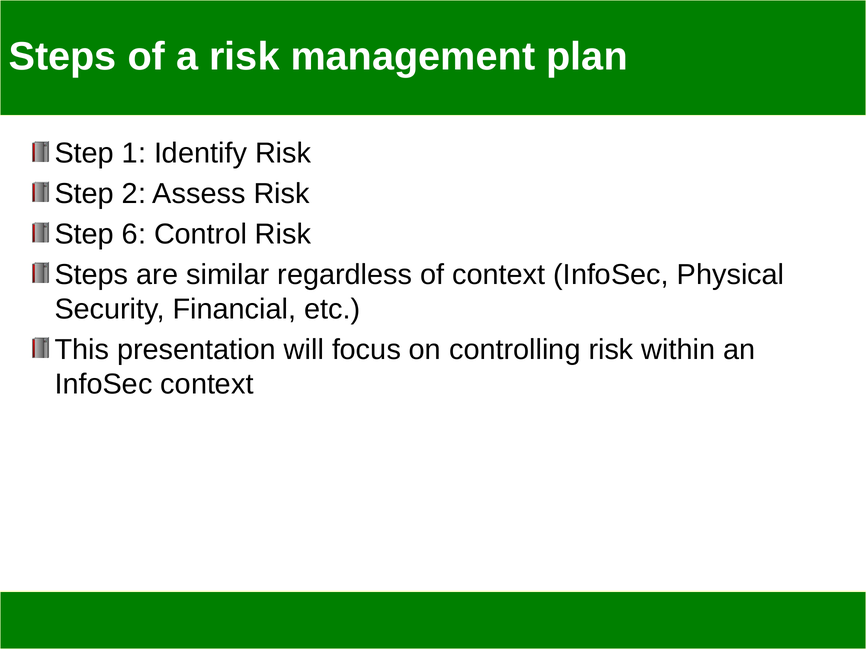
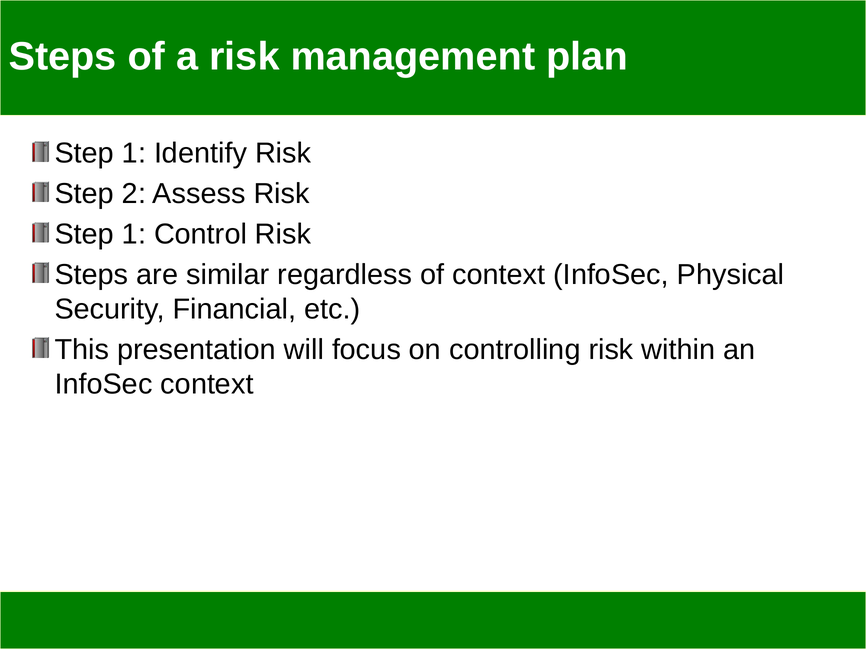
6 at (134, 234): 6 -> 1
